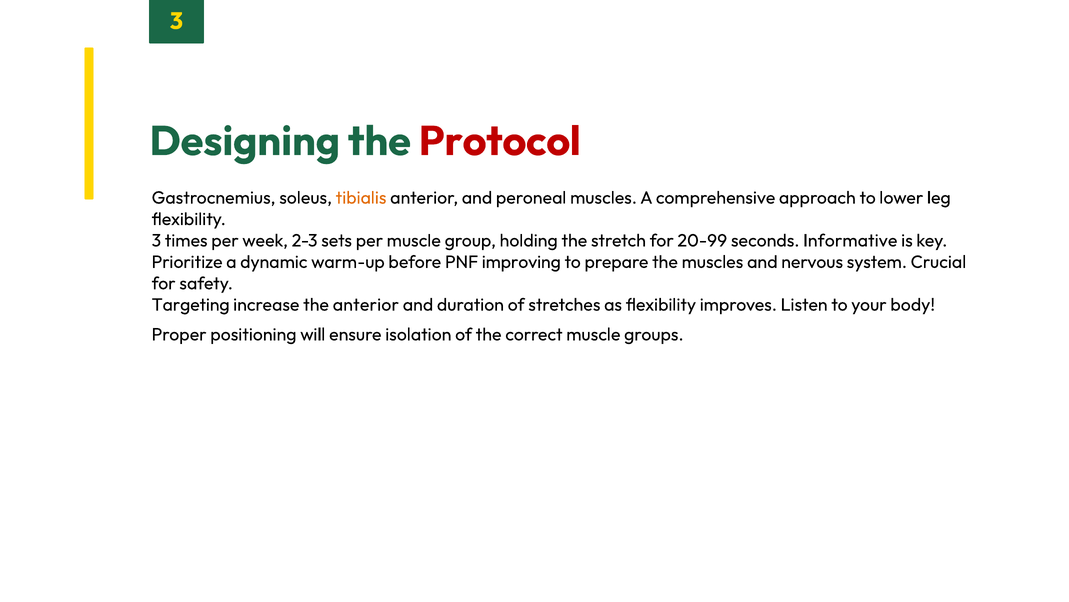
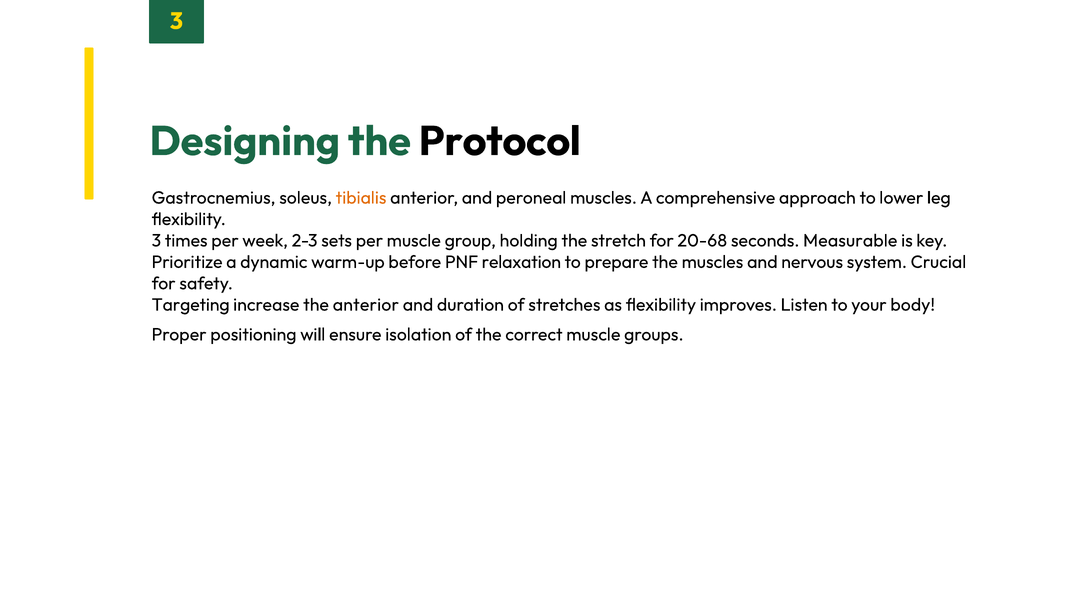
Protocol colour: red -> black
20-99: 20-99 -> 20-68
Informative: Informative -> Measurable
improving: improving -> relaxation
